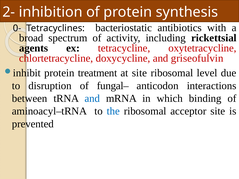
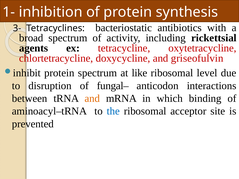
2-: 2- -> 1-
0-: 0- -> 3-
protein treatment: treatment -> spectrum
at site: site -> like
and at (92, 99) colour: blue -> orange
